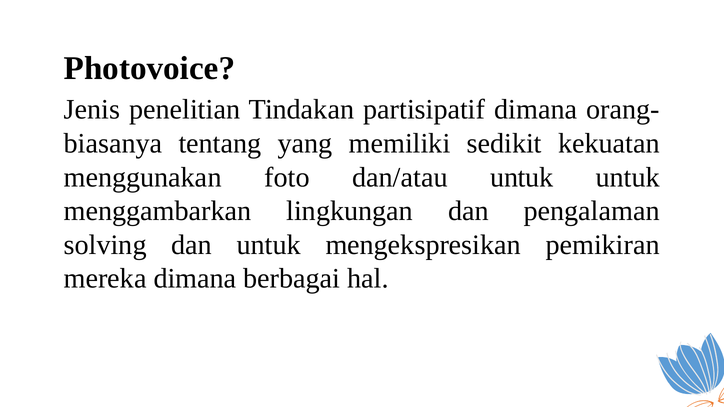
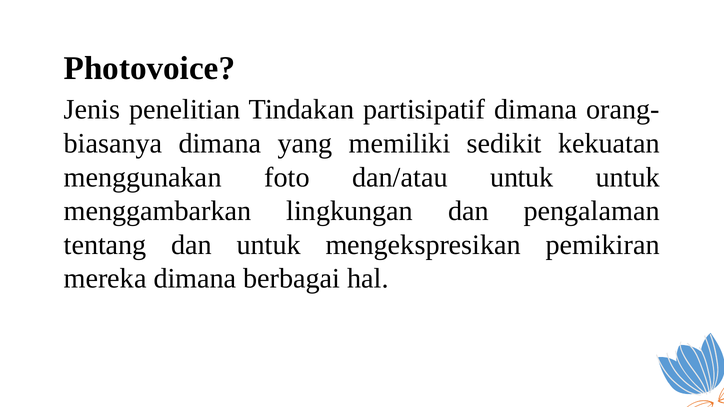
tentang at (220, 144): tentang -> dimana
solving: solving -> tentang
